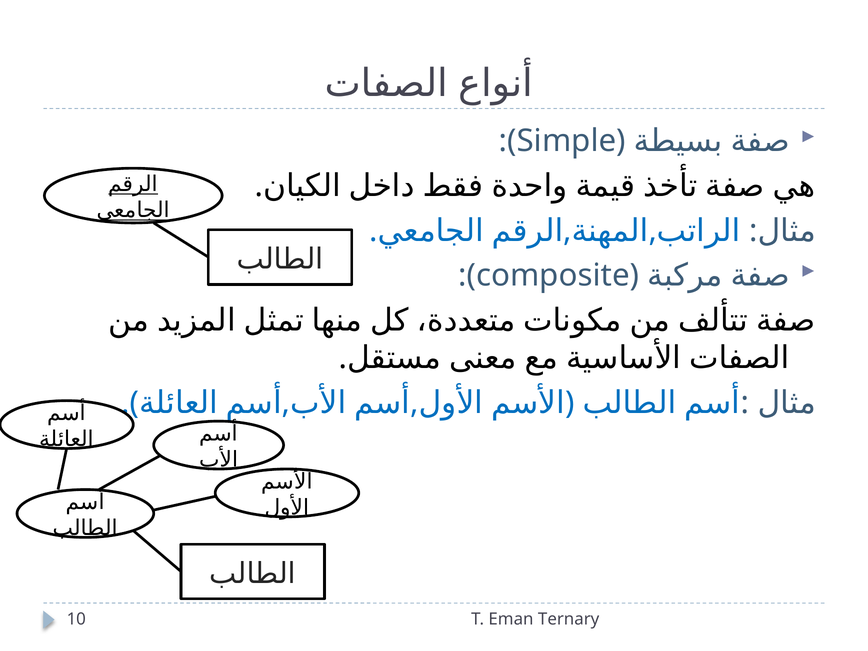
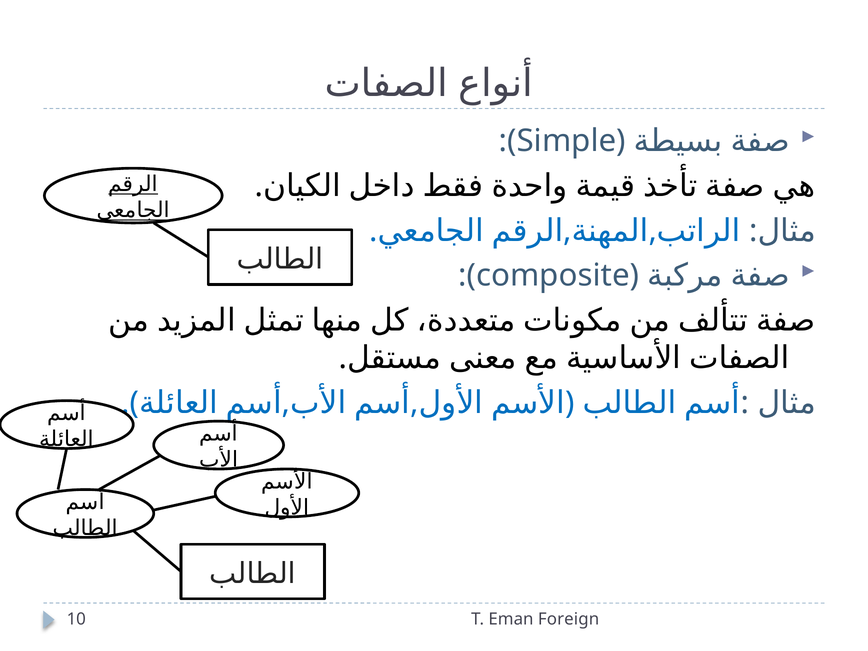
Ternary: Ternary -> Foreign
